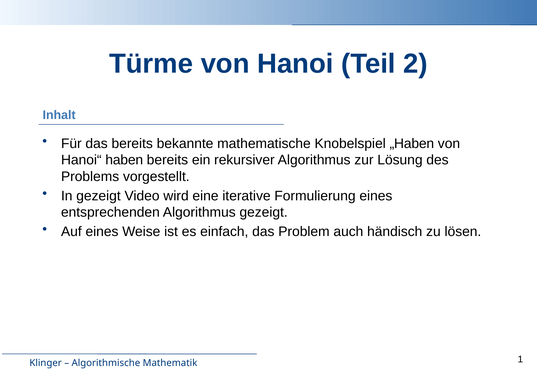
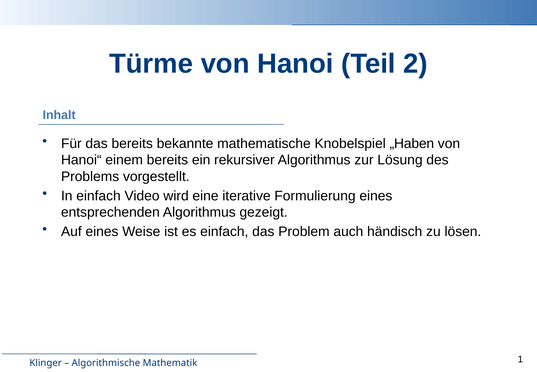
haben: haben -> einem
In gezeigt: gezeigt -> einfach
